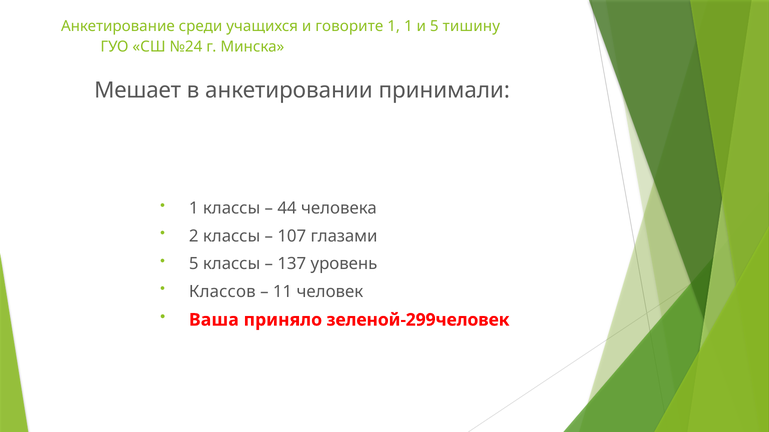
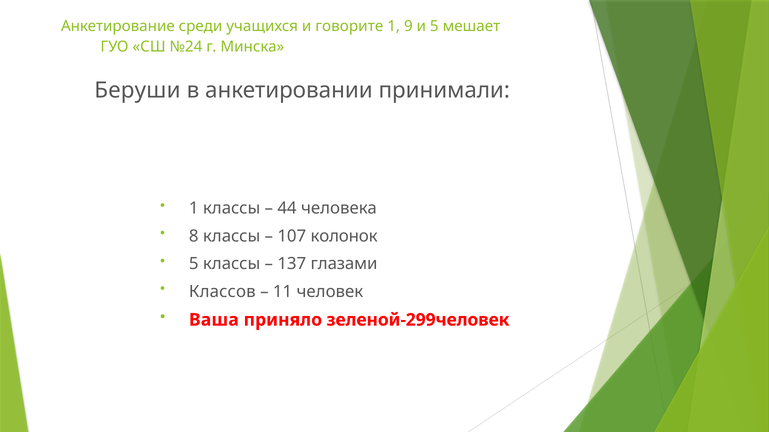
1 1: 1 -> 9
тишину: тишину -> мешает
Мешает: Мешает -> Беруши
2: 2 -> 8
глазами: глазами -> колонок
уровень: уровень -> глазами
